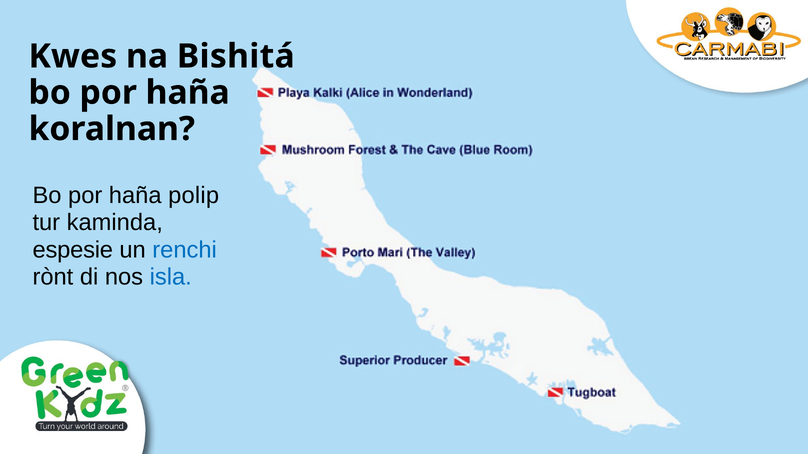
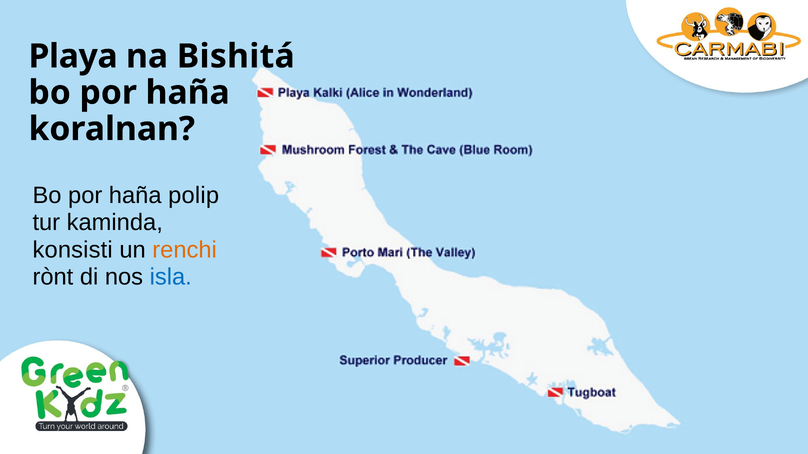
Kwes: Kwes -> Playa
espesie: espesie -> konsisti
renchi colour: blue -> orange
